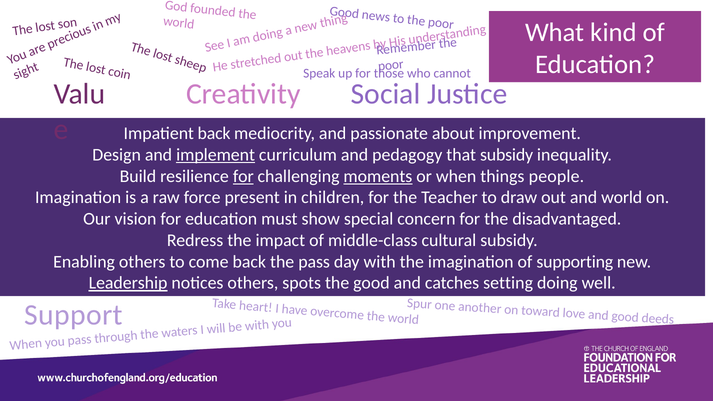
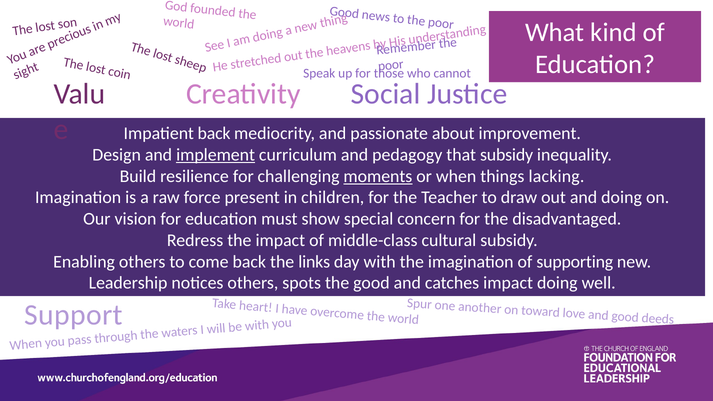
for at (243, 176) underline: present -> none
people: people -> lacking
and world: world -> doing
the pass: pass -> links
Leadership underline: present -> none
catches setting: setting -> impact
